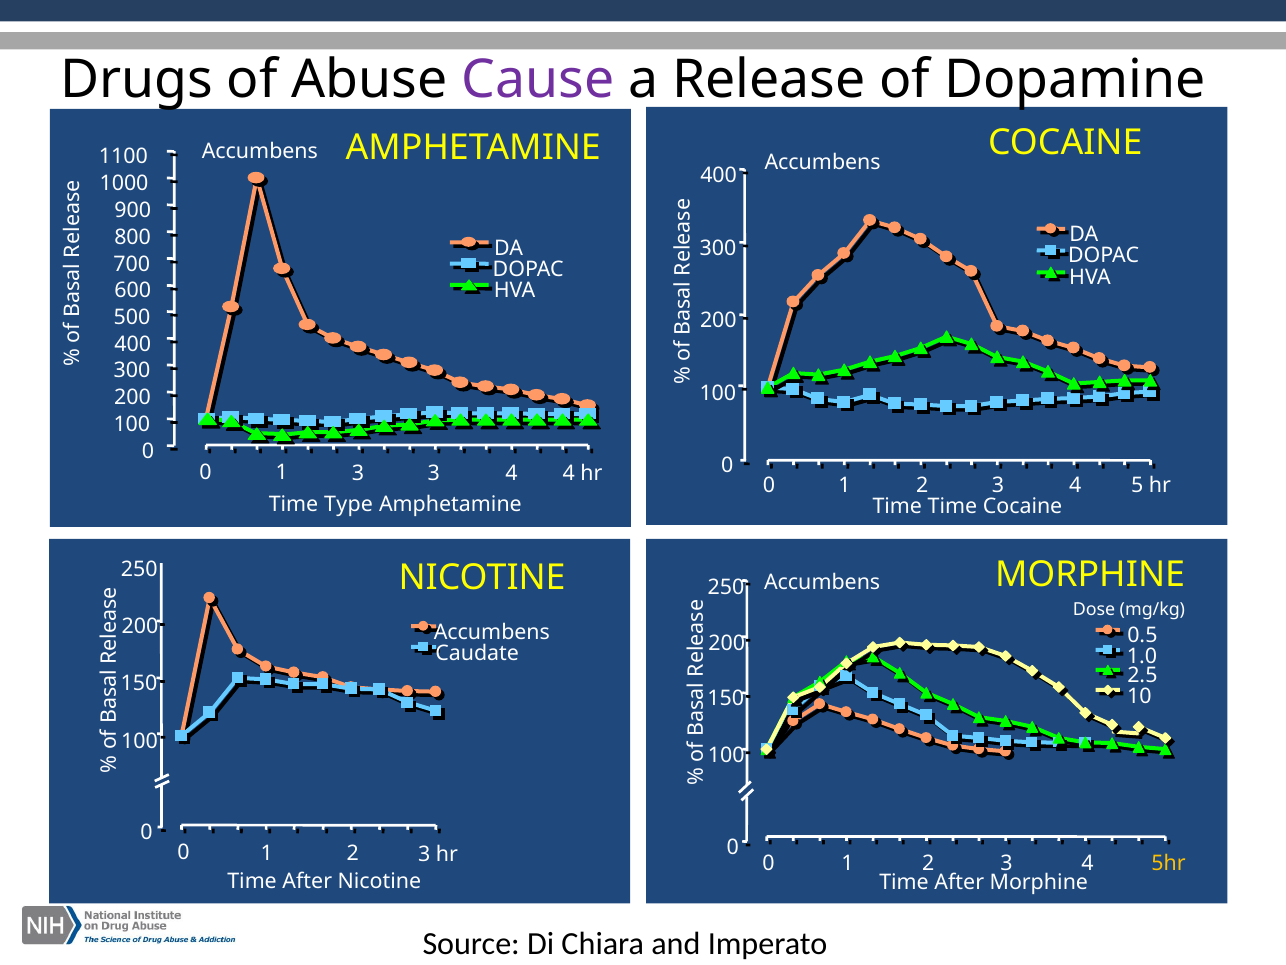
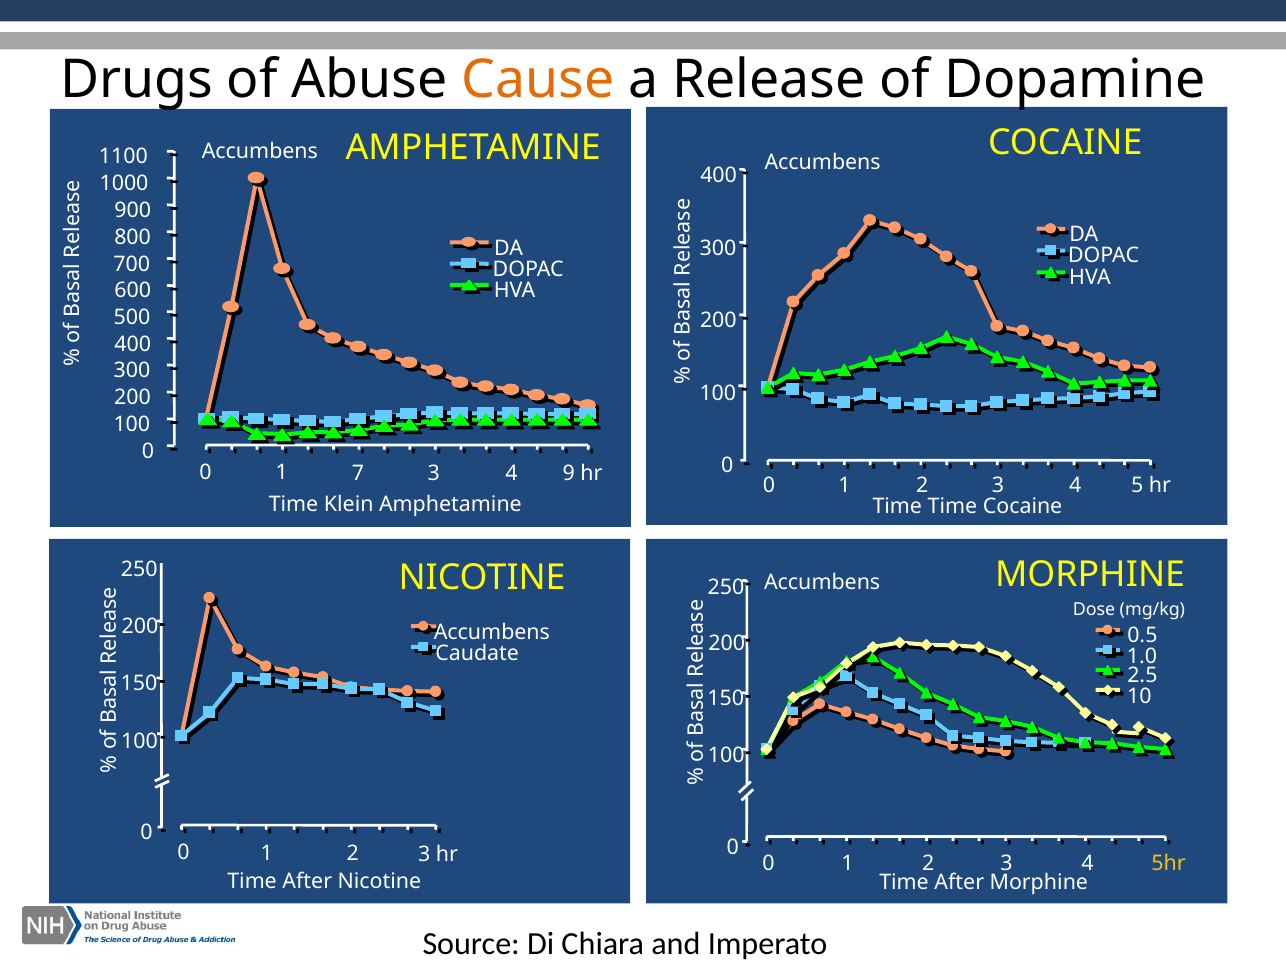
Cause colour: purple -> orange
1 3: 3 -> 7
4 4: 4 -> 9
Type: Type -> Klein
